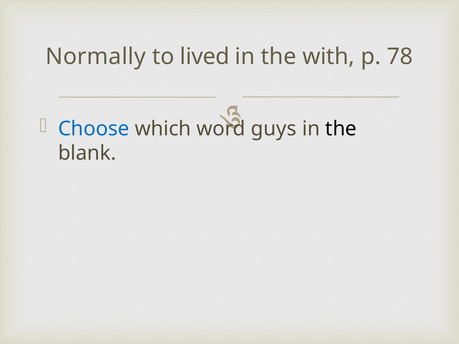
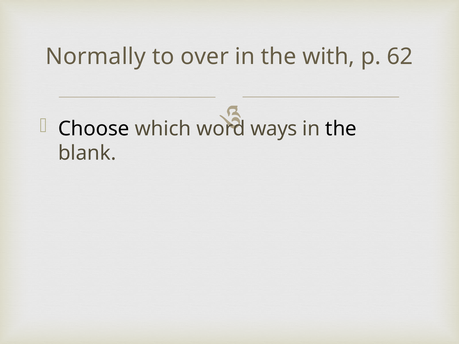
lived: lived -> over
78: 78 -> 62
Choose colour: blue -> black
guys: guys -> ways
